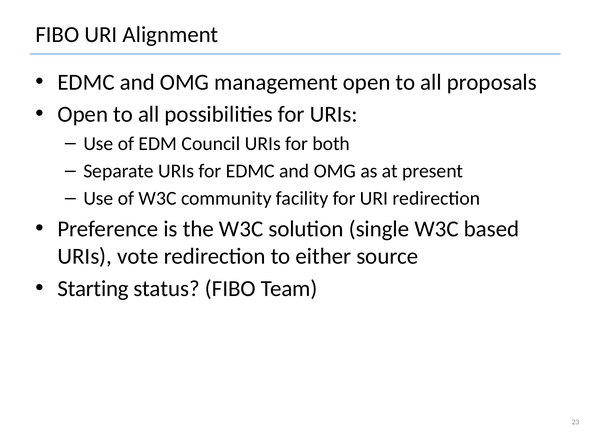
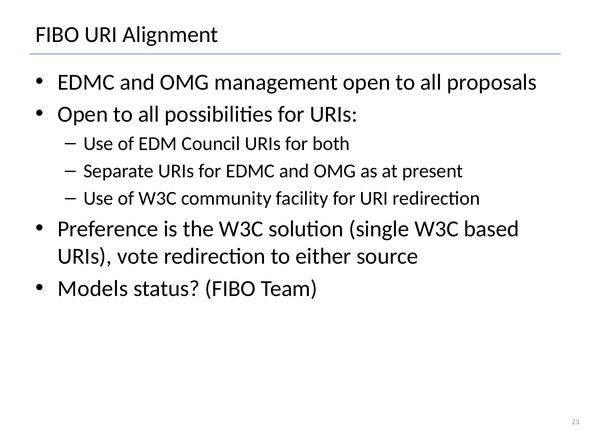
Starting: Starting -> Models
